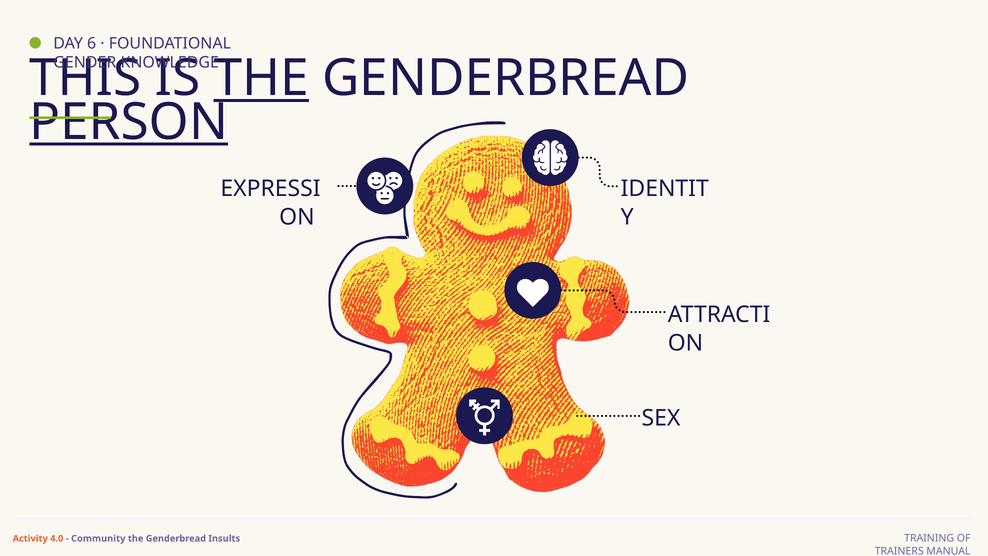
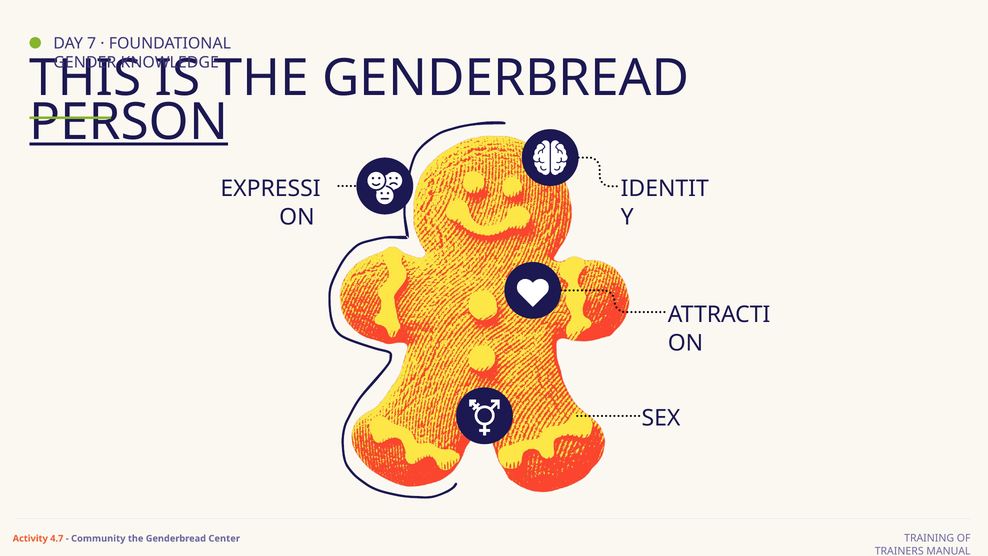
6: 6 -> 7
THE at (261, 78) underline: present -> none
4.0: 4.0 -> 4.7
Insults: Insults -> Center
